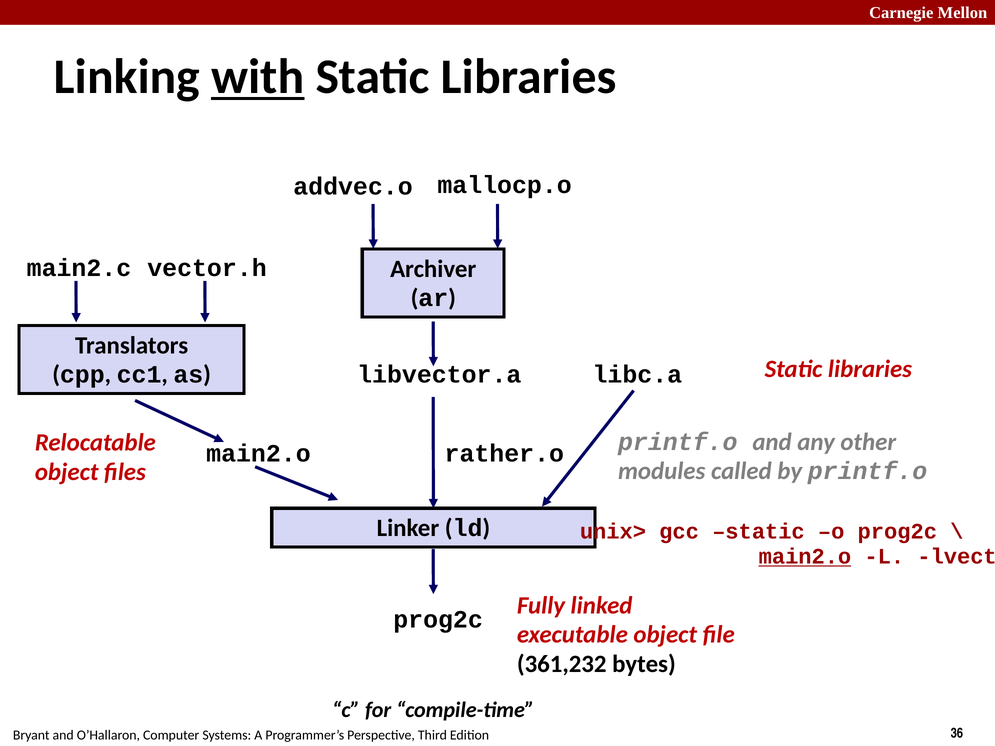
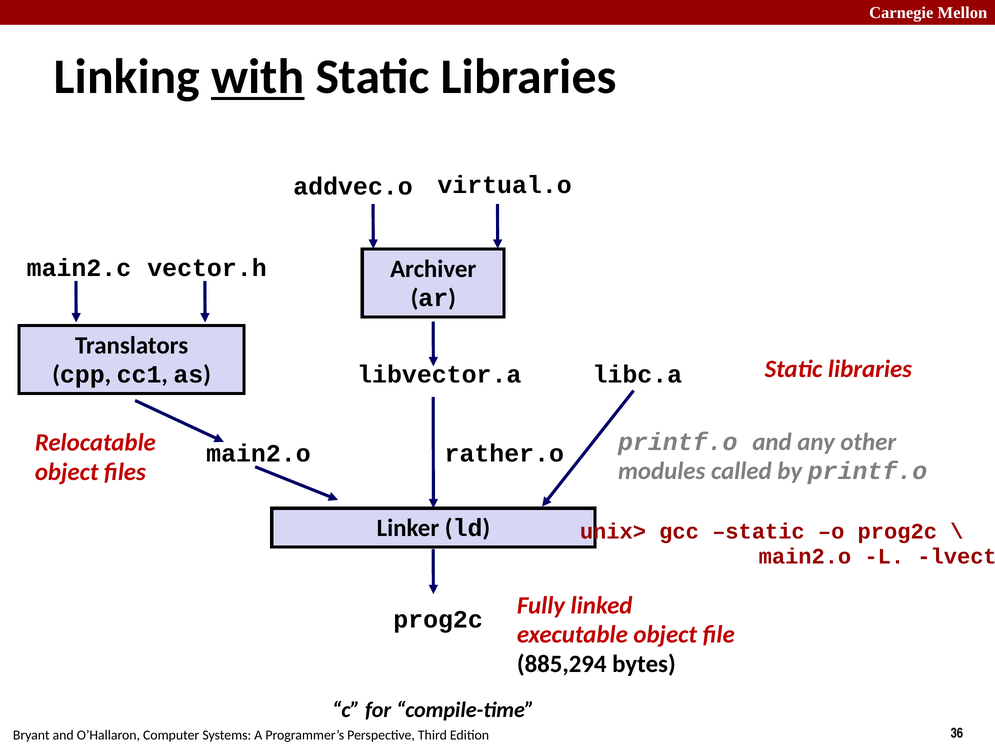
mallocp.o: mallocp.o -> virtual.o
main2.o at (805, 557) underline: present -> none
361,232: 361,232 -> 885,294
